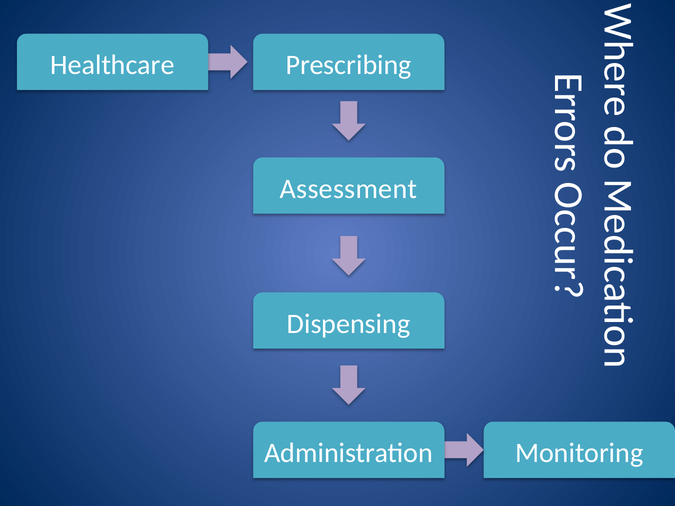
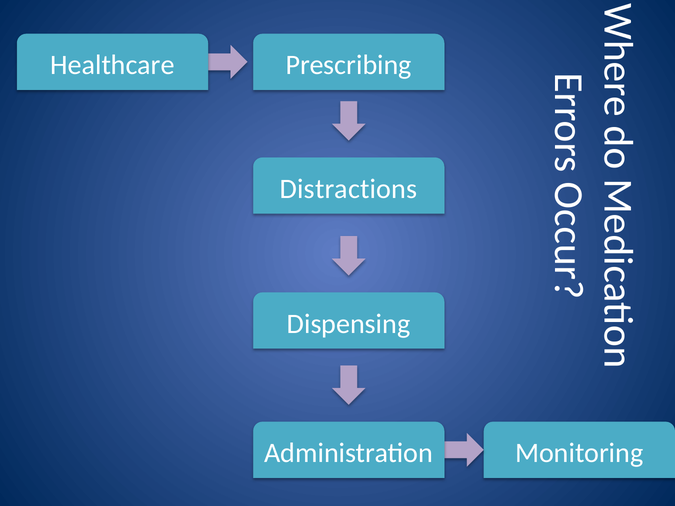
Assessment: Assessment -> Distractions
